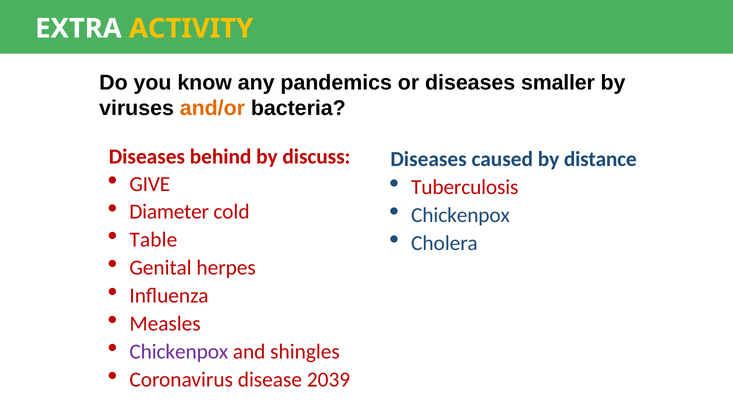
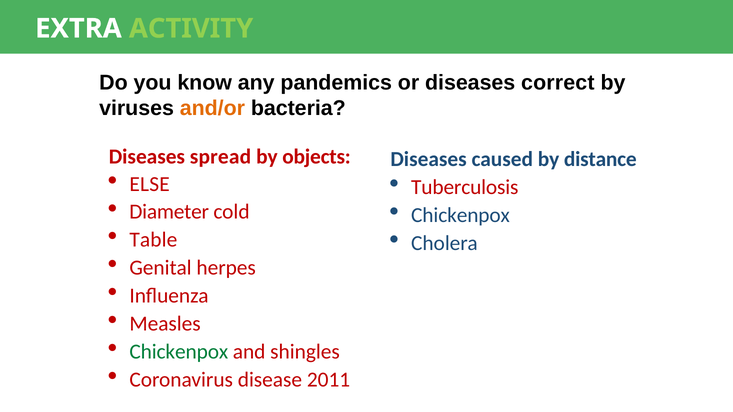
ACTIVITY colour: yellow -> light green
smaller: smaller -> correct
behind: behind -> spread
discuss: discuss -> objects
GIVE: GIVE -> ELSE
Chickenpox at (179, 352) colour: purple -> green
2039: 2039 -> 2011
